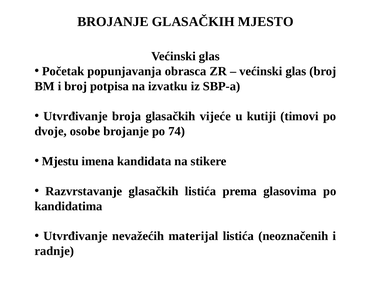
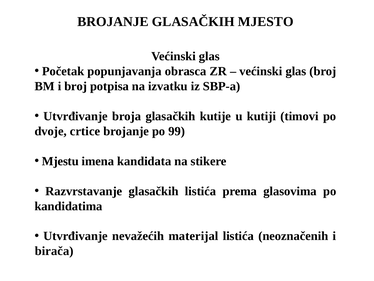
vijeće: vijeće -> kutije
osobe: osobe -> crtice
74: 74 -> 99
radnje: radnje -> birača
